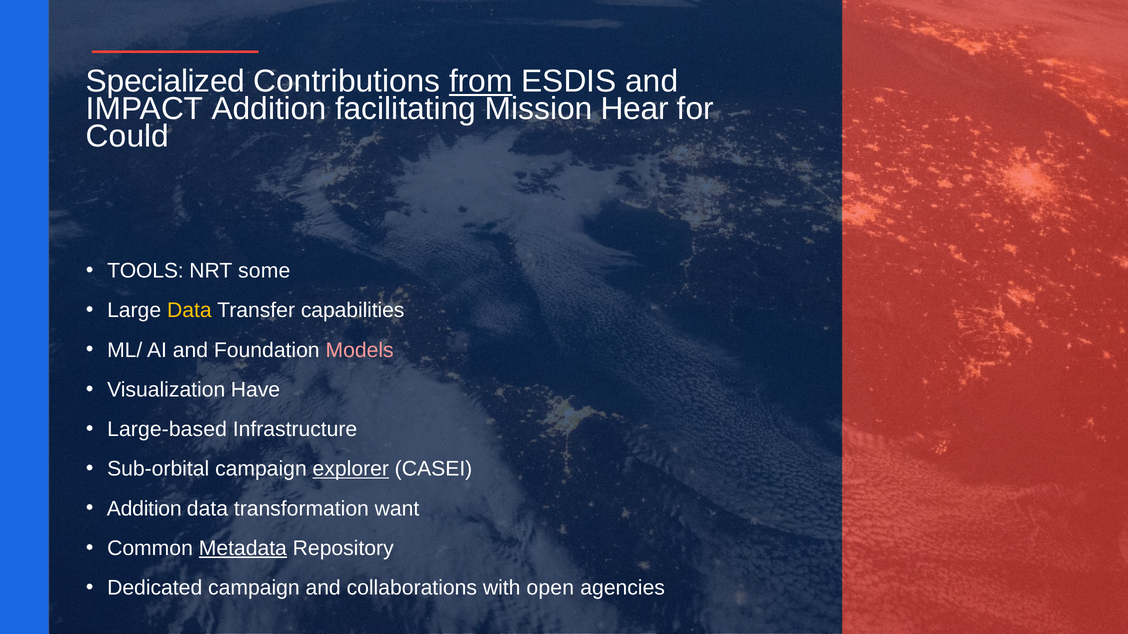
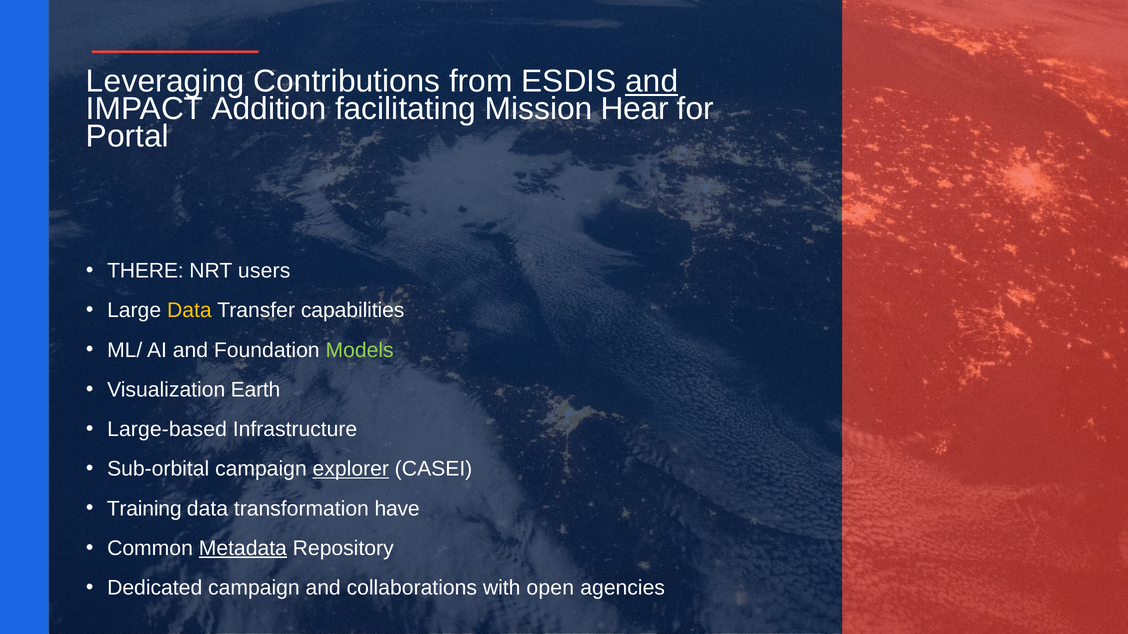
Specialized: Specialized -> Leveraging
from underline: present -> none
and at (652, 81) underline: none -> present
Could: Could -> Portal
TOOLS: TOOLS -> THERE
some: some -> users
Models colour: pink -> light green
Have: Have -> Earth
Addition at (144, 509): Addition -> Training
want: want -> have
